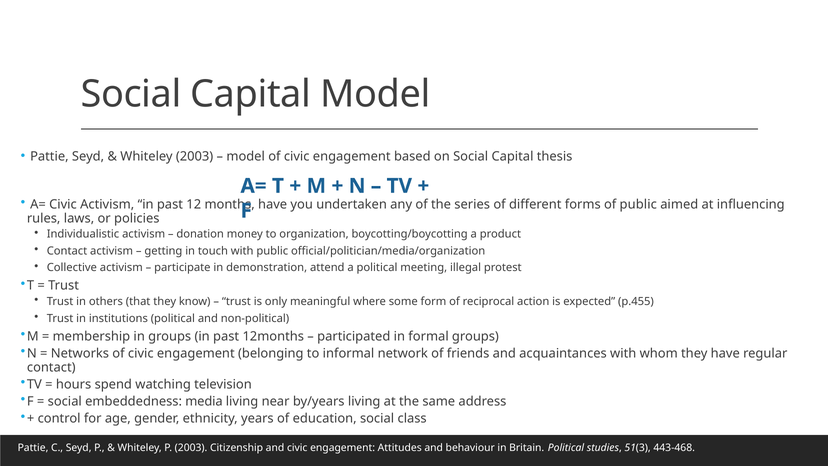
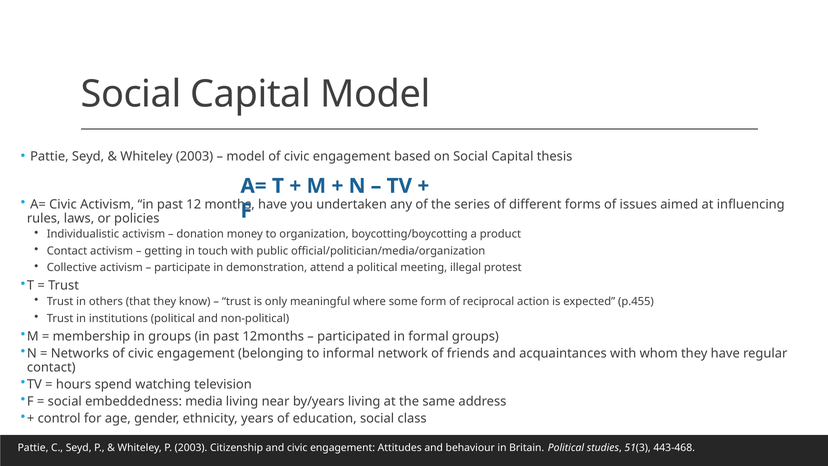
of public: public -> issues
